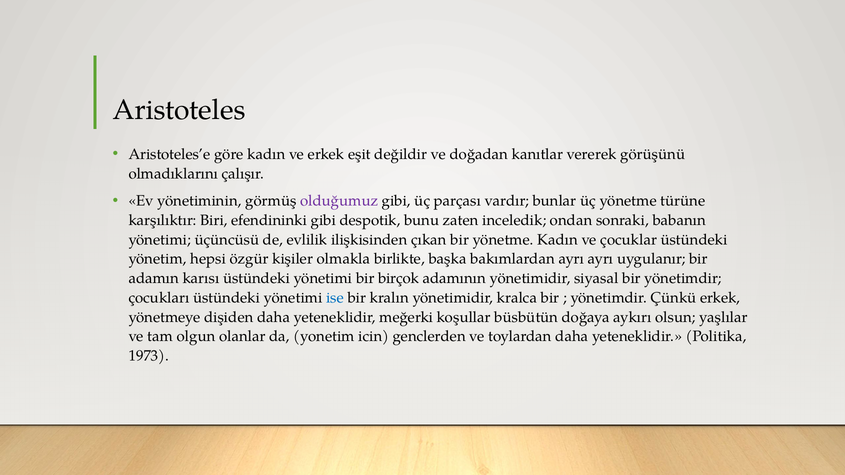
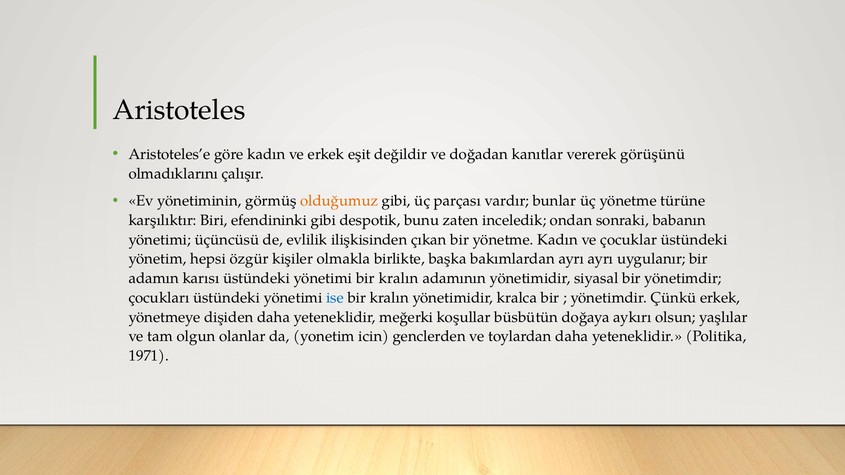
olduğumuz colour: purple -> orange
yönetimi bir birçok: birçok -> kralın
1973: 1973 -> 1971
